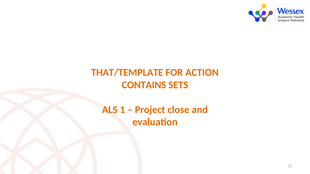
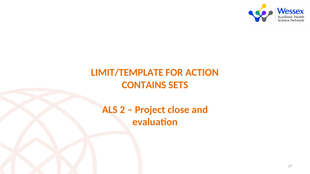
THAT/TEMPLATE: THAT/TEMPLATE -> LIMIT/TEMPLATE
1: 1 -> 2
